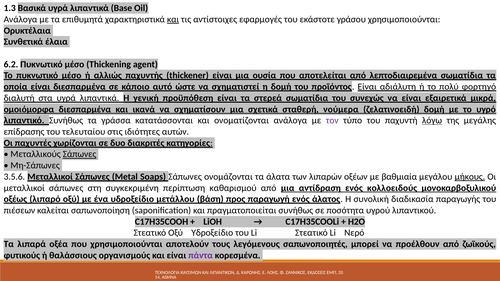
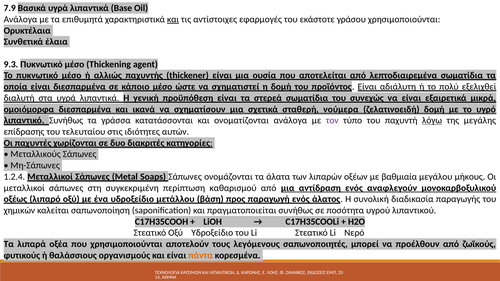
1.3: 1.3 -> 7.9
6.2: 6.2 -> 9.3
κάποιο αυτό: αυτό -> μέσο
φορτηγό: φορτηγό -> εξελιχθεί
Σάπωνες at (80, 154) underline: present -> none
3.5.6: 3.5.6 -> 1.2.4
µήκους underline: present -> none
κολλοειδούς: κολλοειδούς -> αναφλεγούν
πιέσεων: πιέσεων -> χημικών
πάντα colour: purple -> orange
